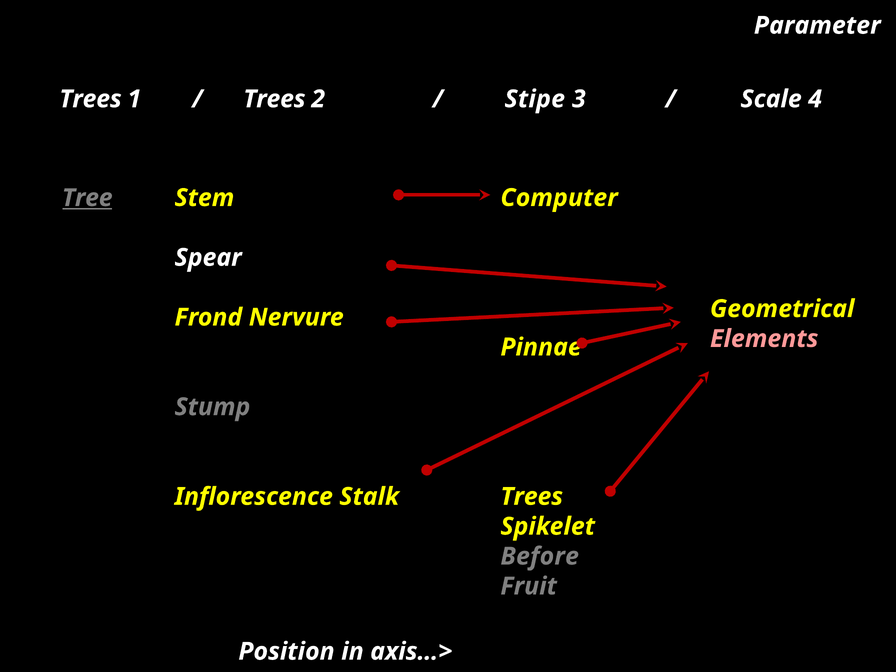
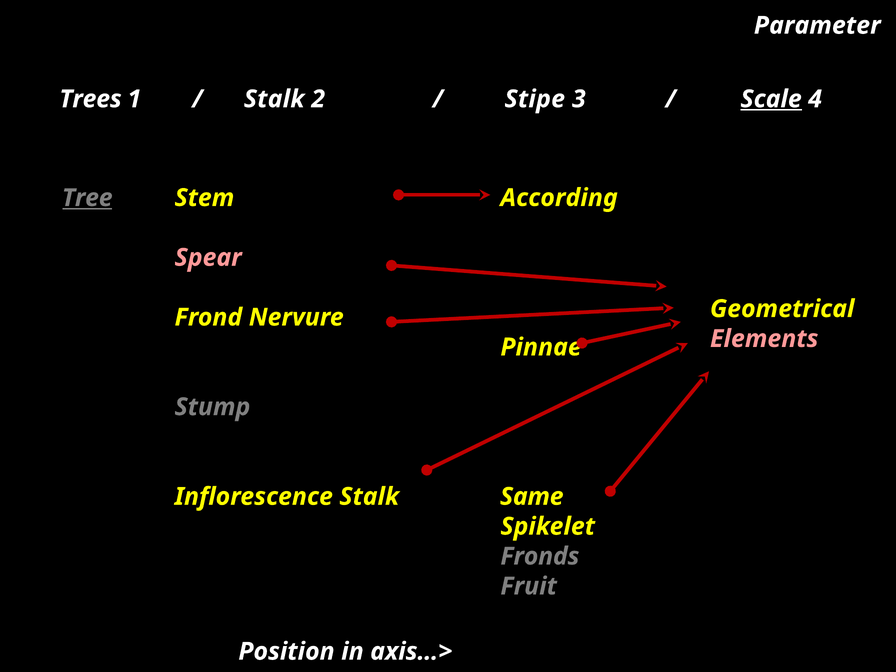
1 Trees: Trees -> Stalk
Scale underline: none -> present
Computer: Computer -> According
Spear colour: white -> pink
Trees at (532, 497): Trees -> Same
Before: Before -> Fronds
